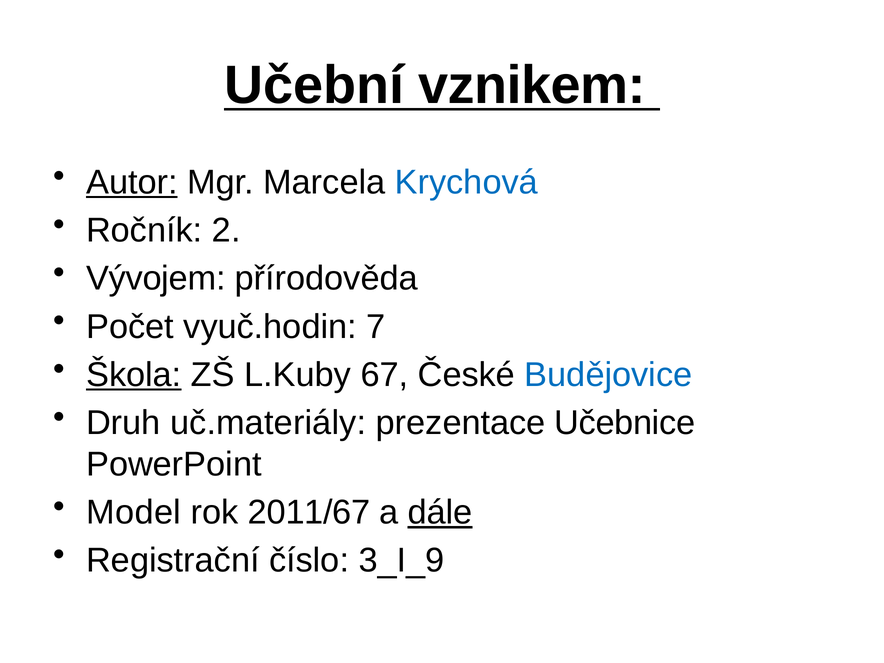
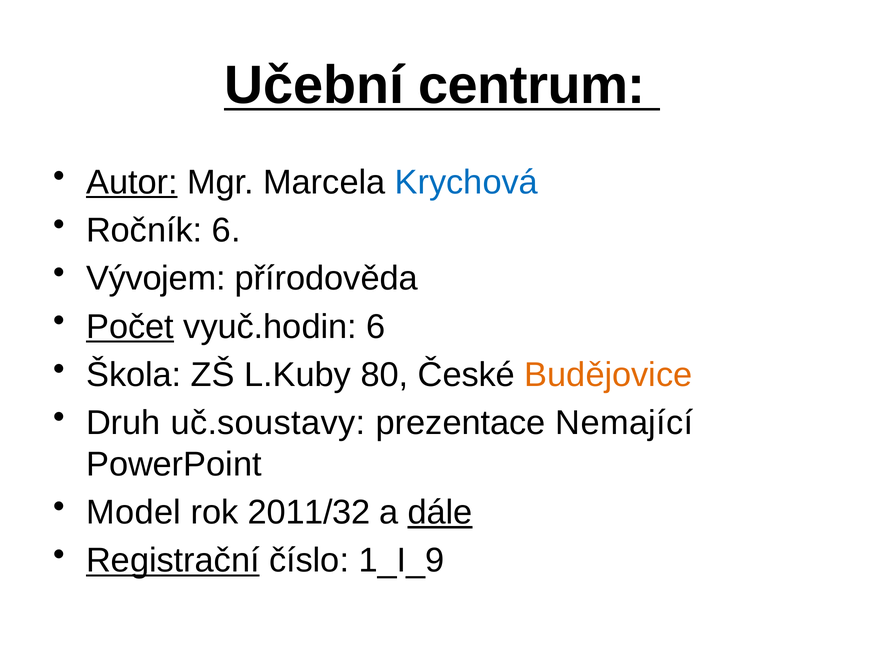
vznikem: vznikem -> centrum
Ročník 2: 2 -> 6
Počet underline: none -> present
vyuč.hodin 7: 7 -> 6
Škola underline: present -> none
67: 67 -> 80
Budějovice colour: blue -> orange
uč.materiály: uč.materiály -> uč.soustavy
Učebnice: Učebnice -> Nemající
2011/67: 2011/67 -> 2011/32
Registrační underline: none -> present
3_I_9: 3_I_9 -> 1_I_9
